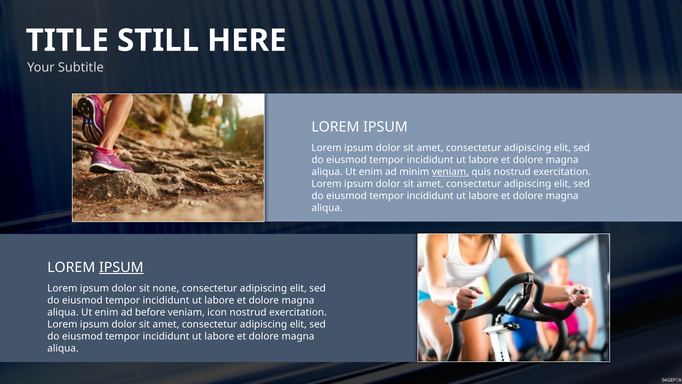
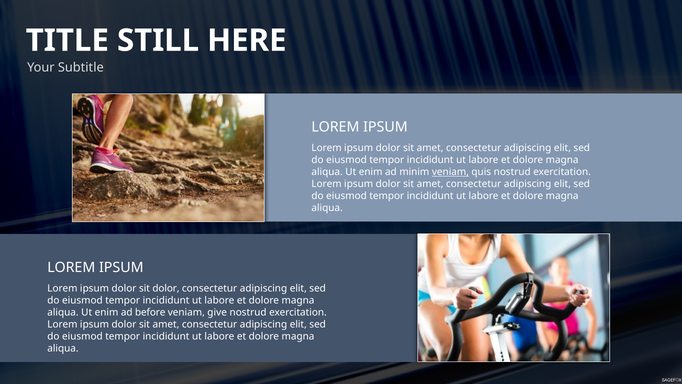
IPSUM at (121, 267) underline: present -> none
sit none: none -> dolor
icon: icon -> give
